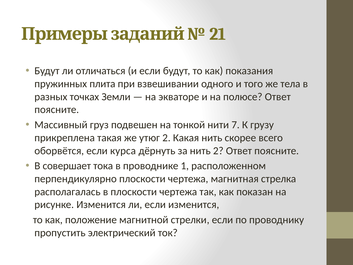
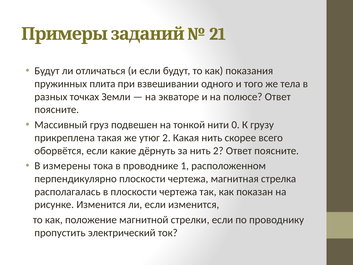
7: 7 -> 0
курса: курса -> какие
совершает: совершает -> измерены
